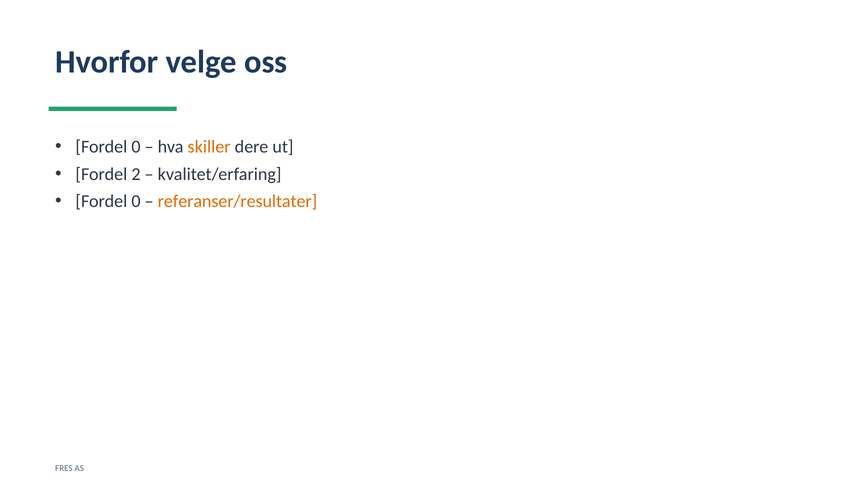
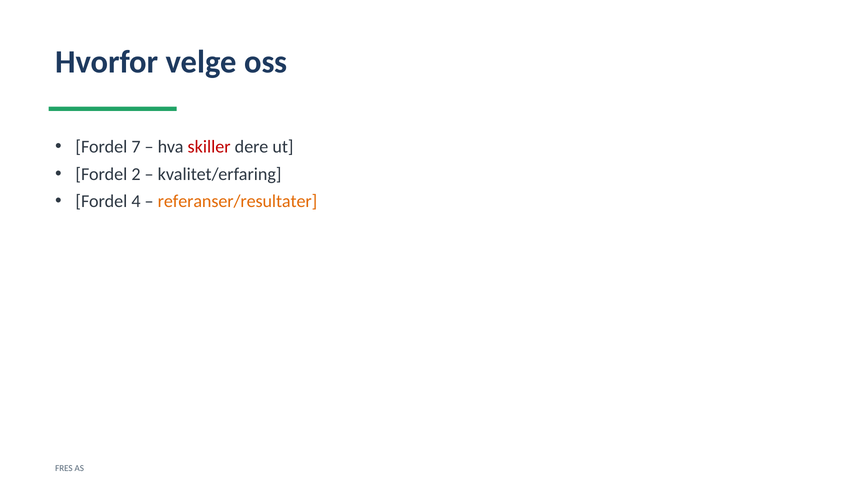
0 at (136, 147): 0 -> 7
skiller colour: orange -> red
0 at (136, 201): 0 -> 4
